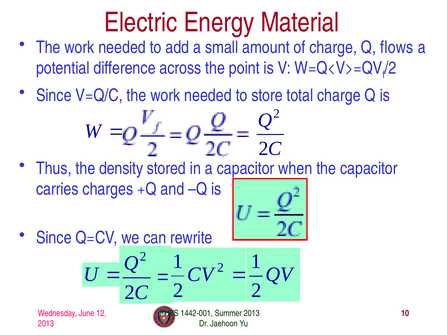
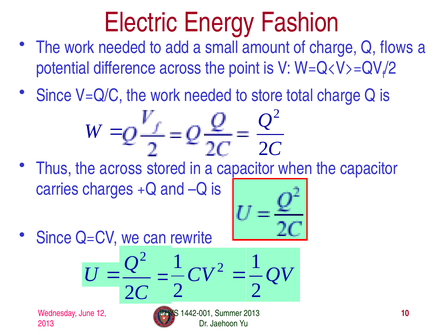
Material: Material -> Fashion
the density: density -> across
